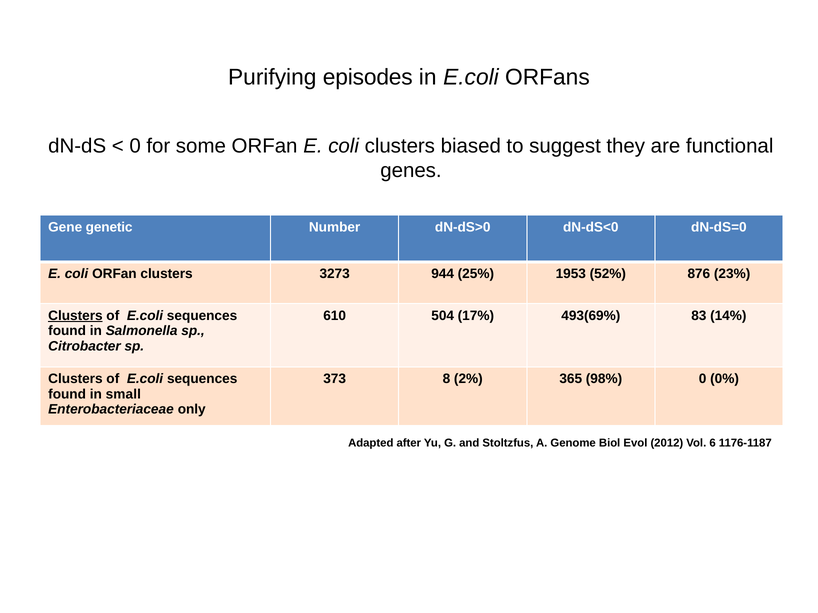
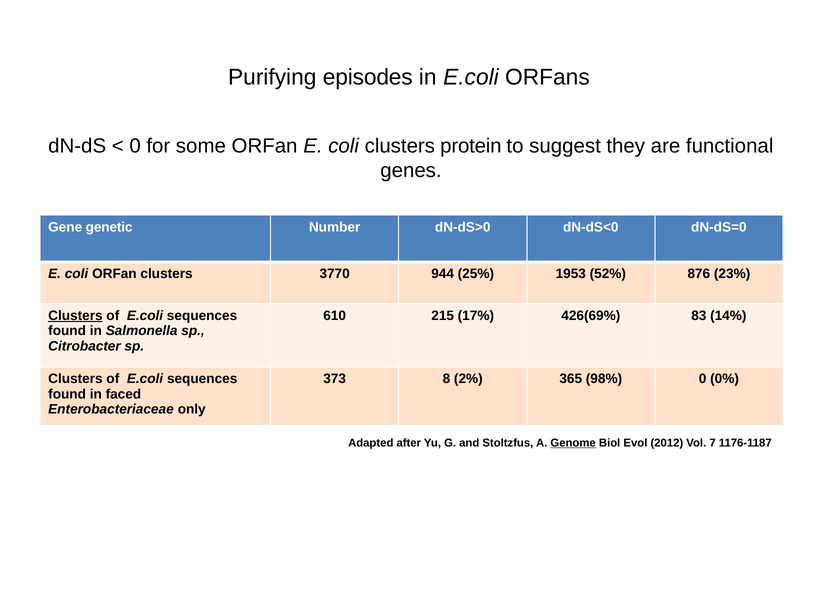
biased: biased -> protein
3273: 3273 -> 3770
504: 504 -> 215
493(69%: 493(69% -> 426(69%
small: small -> faced
Genome underline: none -> present
6: 6 -> 7
